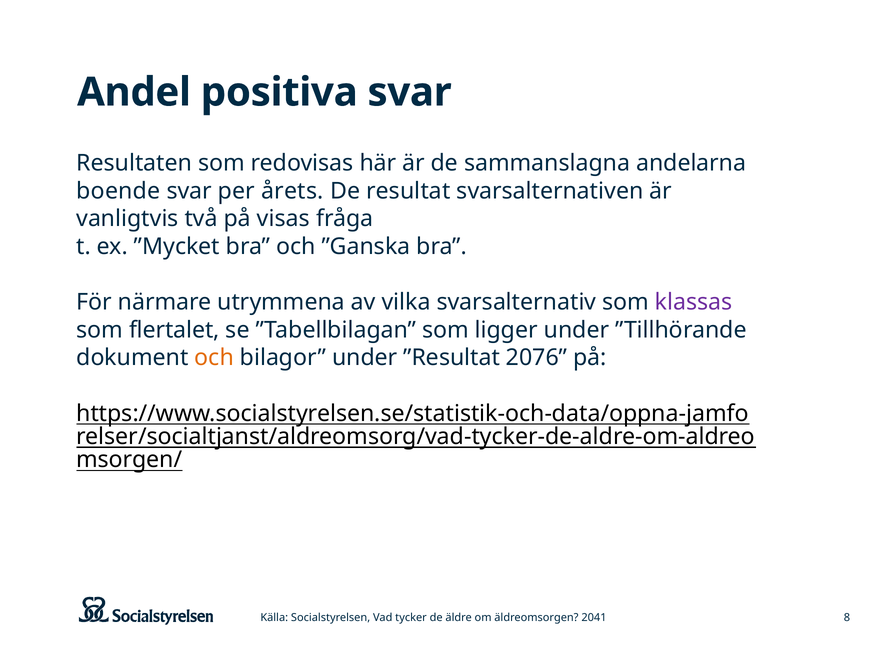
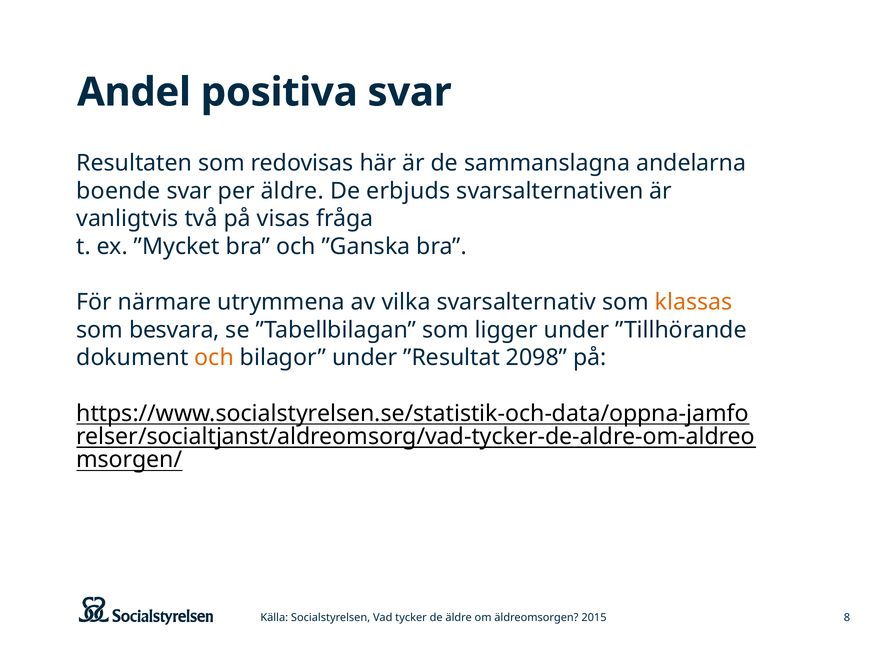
per årets: årets -> äldre
resultat: resultat -> erbjuds
klassas colour: purple -> orange
flertalet: flertalet -> besvara
2076: 2076 -> 2098
2041: 2041 -> 2015
